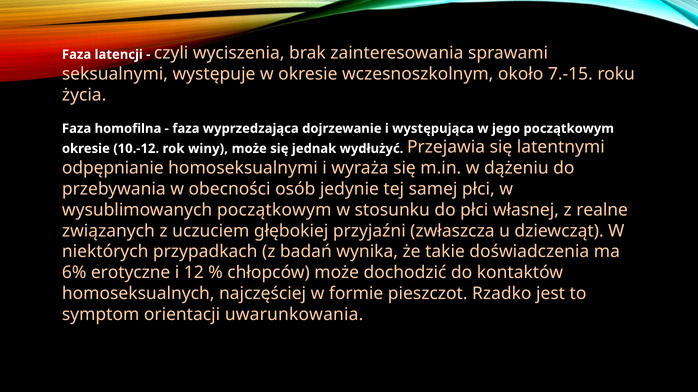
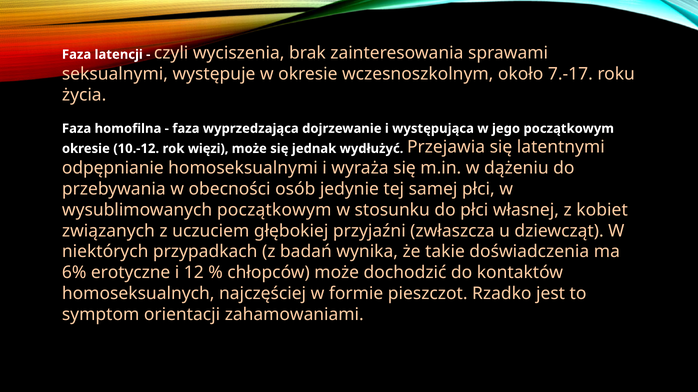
7.-15: 7.-15 -> 7.-17
winy: winy -> więzi
realne: realne -> kobiet
uwarunkowania: uwarunkowania -> zahamowaniami
